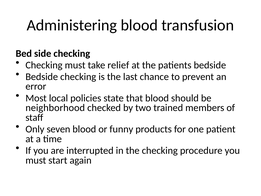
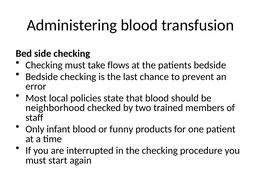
relief: relief -> flows
seven: seven -> infant
